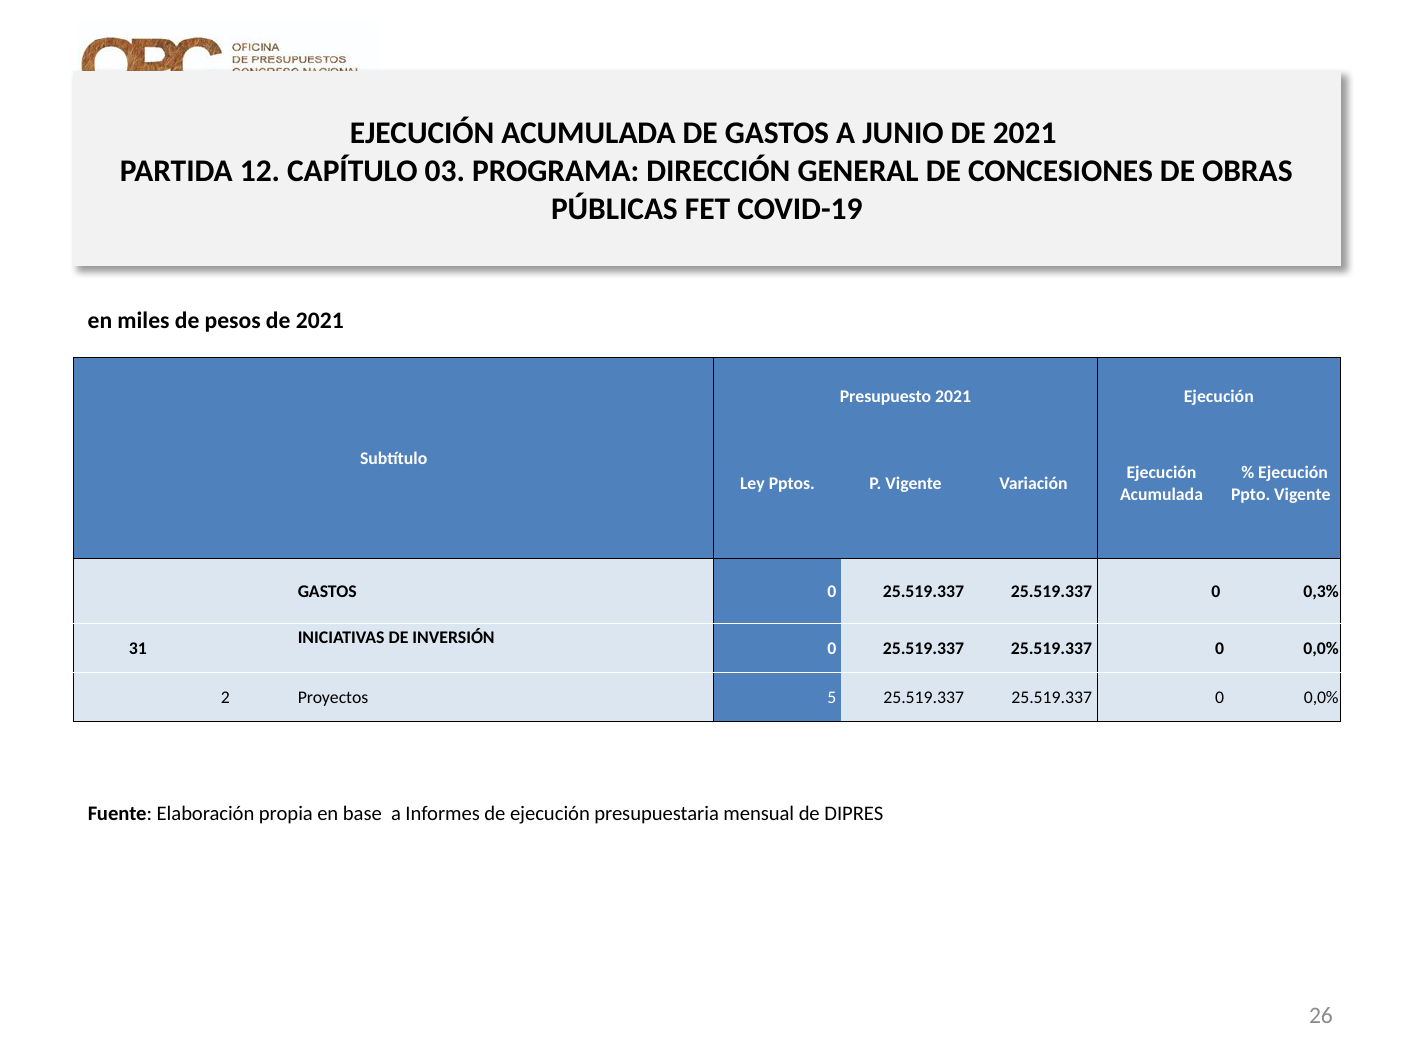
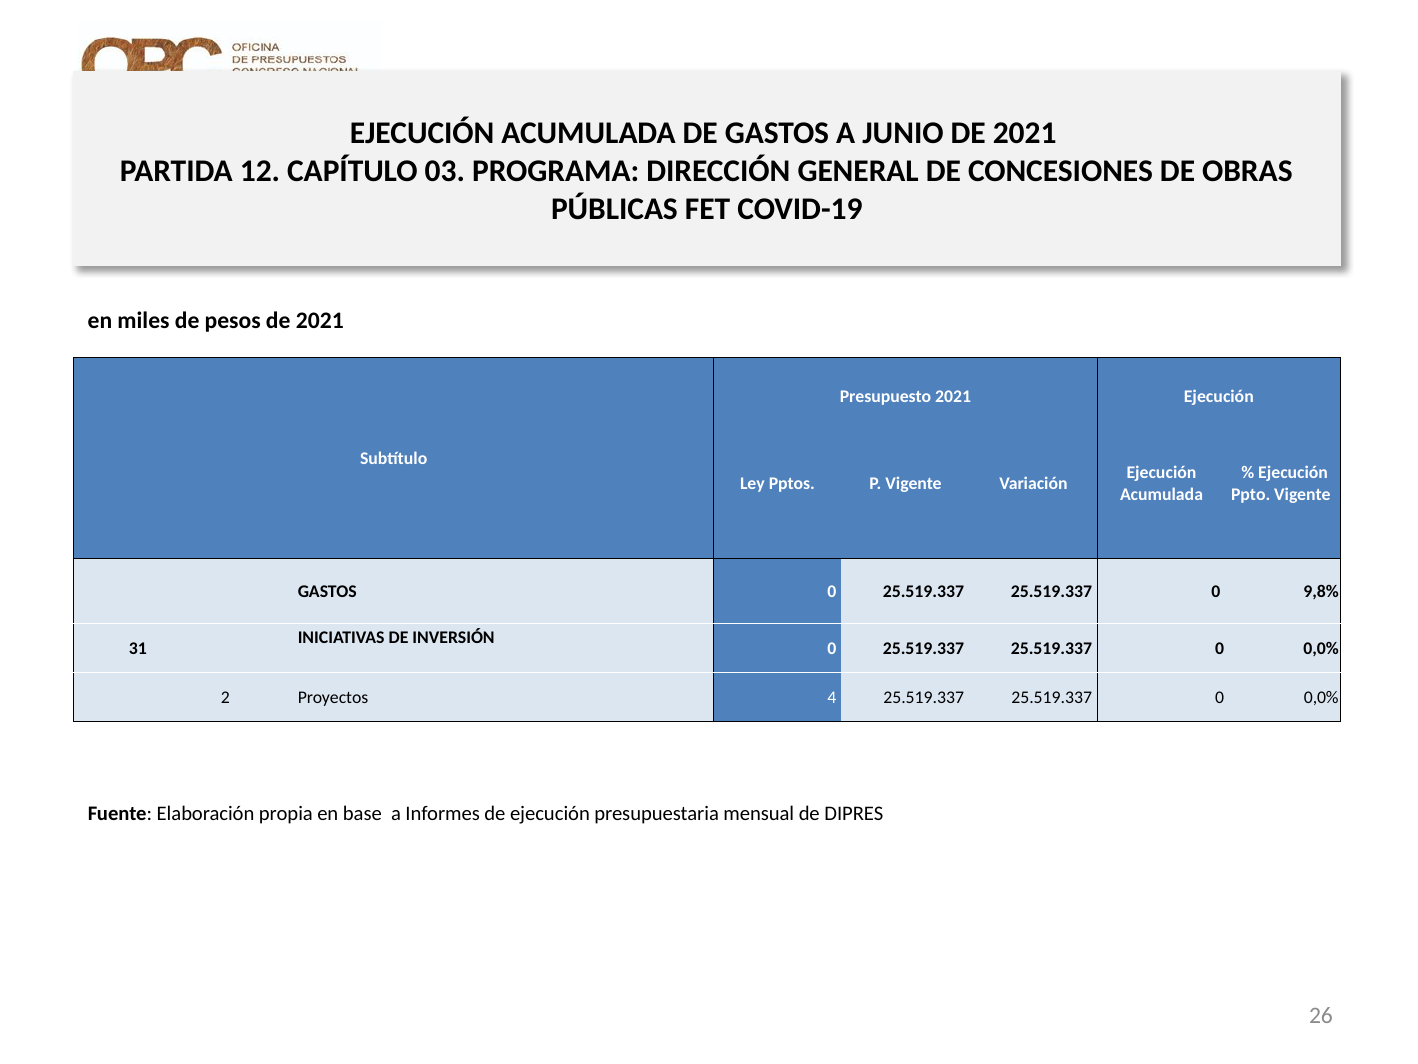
0,3%: 0,3% -> 9,8%
5: 5 -> 4
